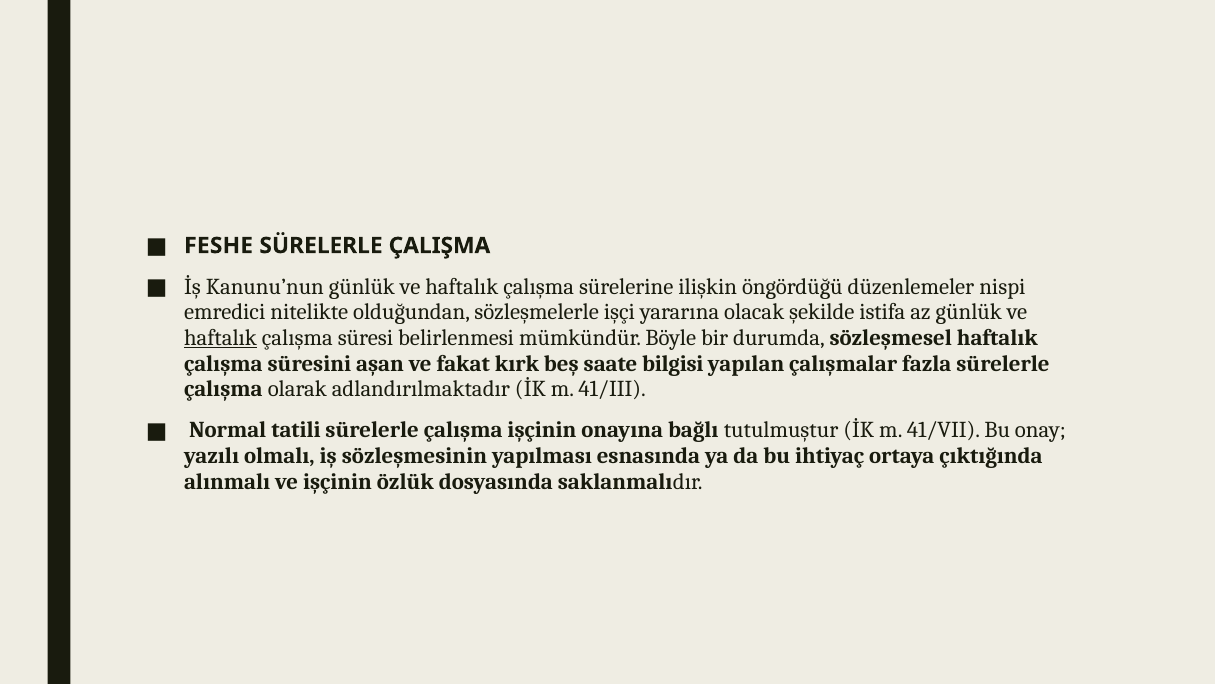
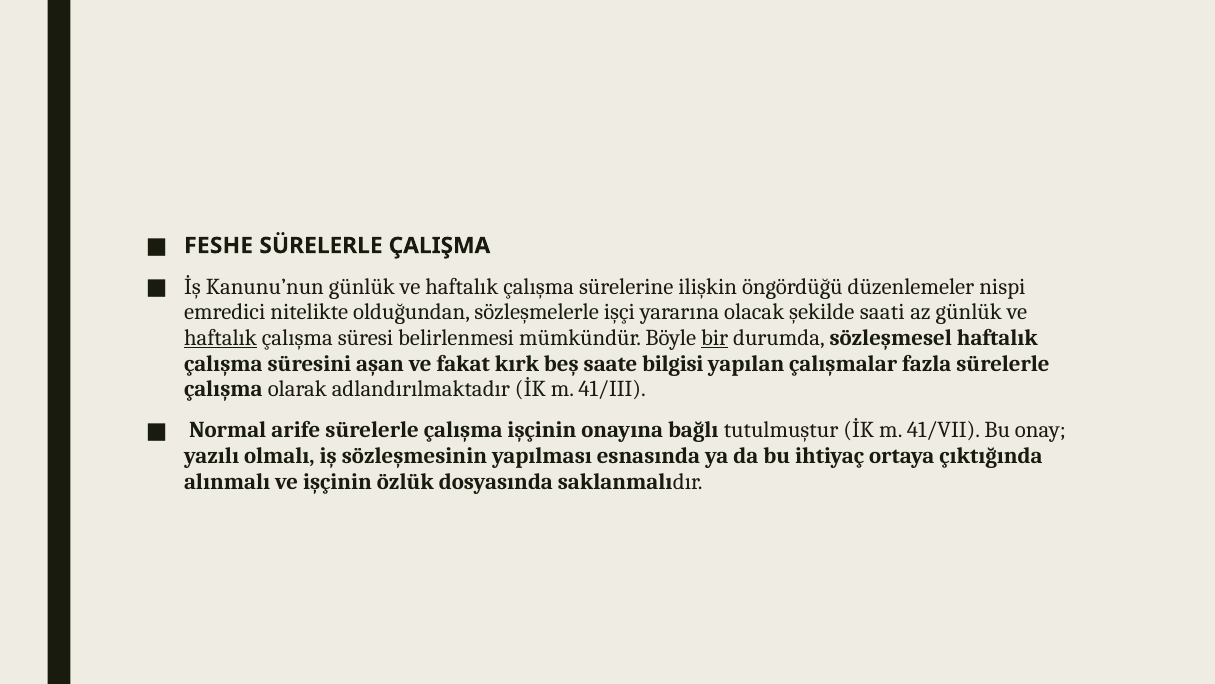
istifa: istifa -> saati
bir underline: none -> present
tatili: tatili -> arife
